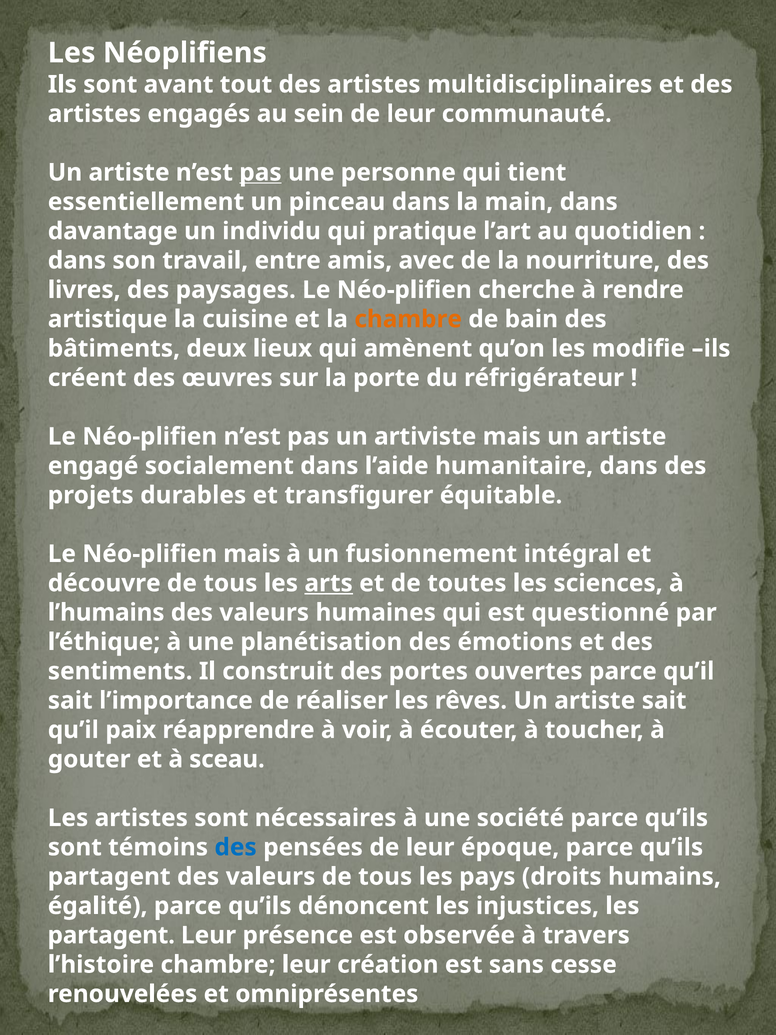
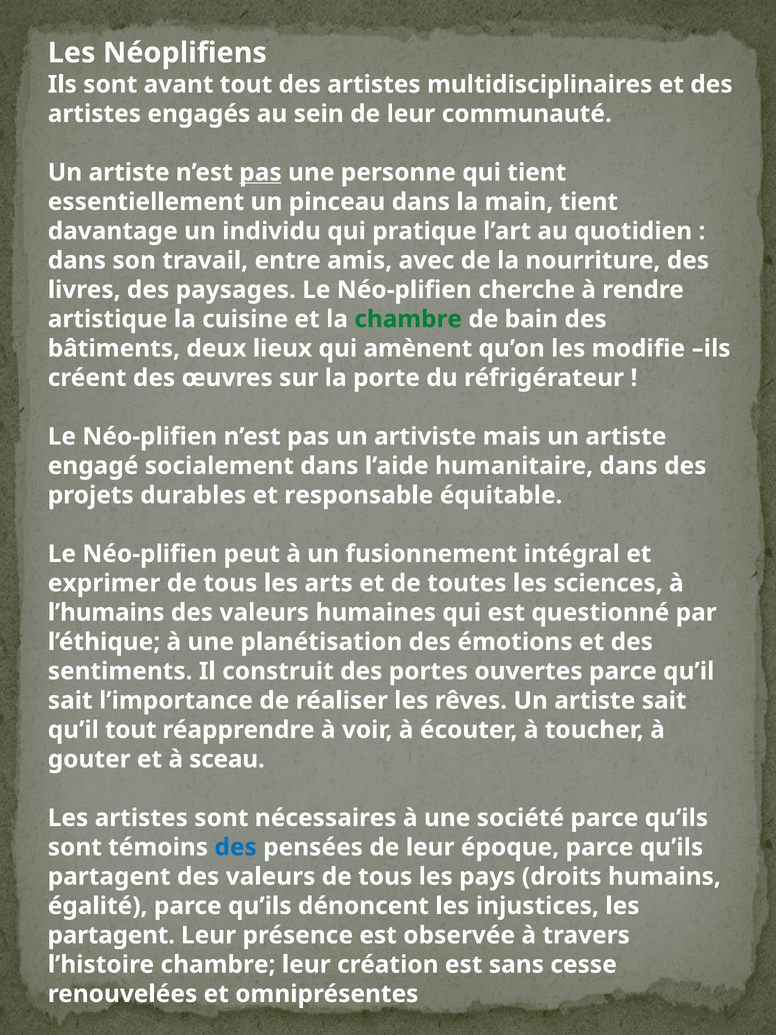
main dans: dans -> tient
chambre at (408, 319) colour: orange -> green
transfigurer: transfigurer -> responsable
Néo-plifien mais: mais -> peut
découvre: découvre -> exprimer
arts underline: present -> none
qu’il paix: paix -> tout
